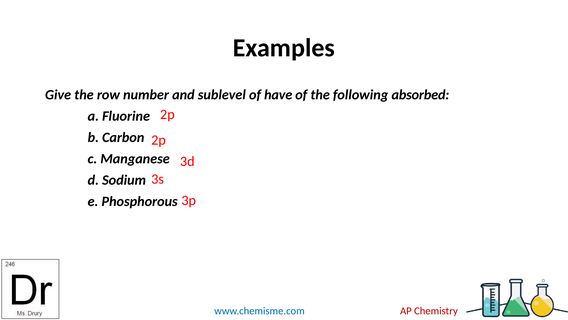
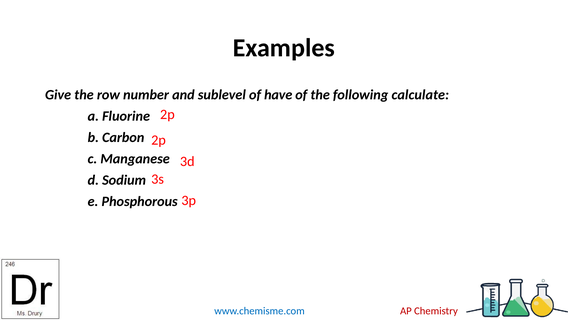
absorbed: absorbed -> calculate
